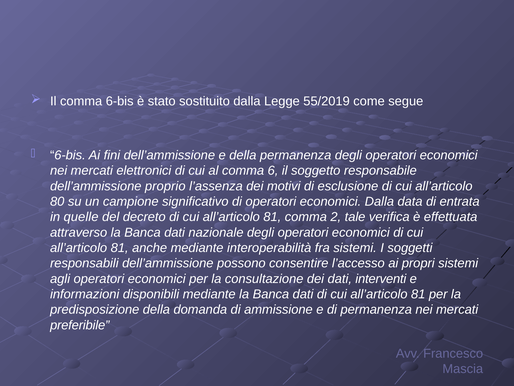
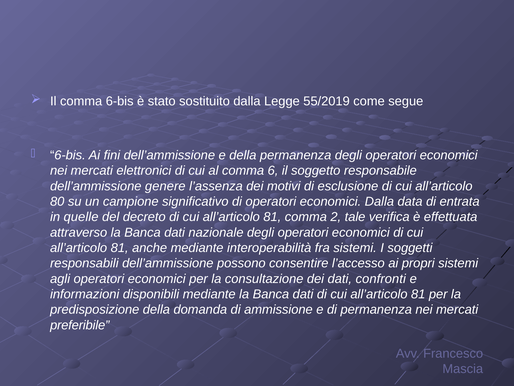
proprio: proprio -> genere
interventi: interventi -> confronti
